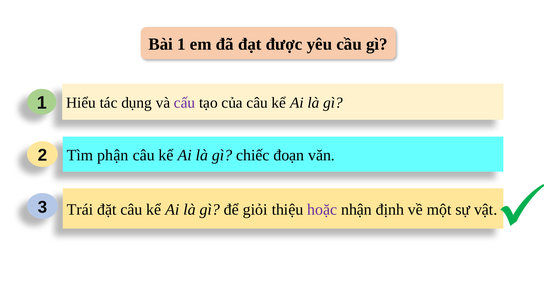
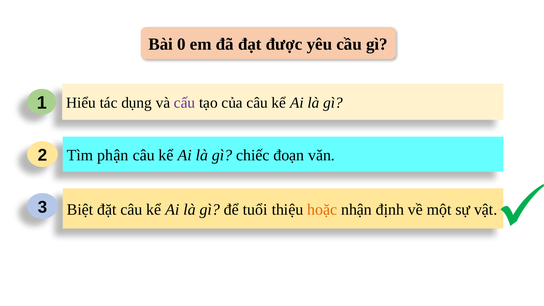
Bài 1: 1 -> 0
Trái: Trái -> Biệt
giỏi: giỏi -> tuổi
hoặc colour: purple -> orange
